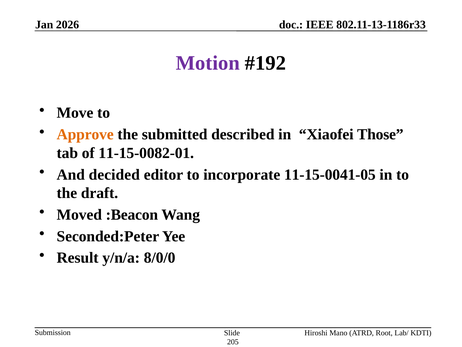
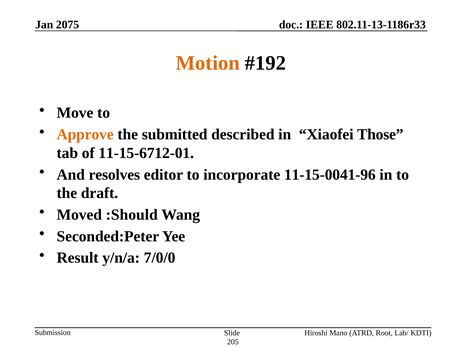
2026: 2026 -> 2075
Motion colour: purple -> orange
11-15-0082-01: 11-15-0082-01 -> 11-15-6712-01
decided: decided -> resolves
11-15-0041-05: 11-15-0041-05 -> 11-15-0041-96
:Beacon: :Beacon -> :Should
8/0/0: 8/0/0 -> 7/0/0
